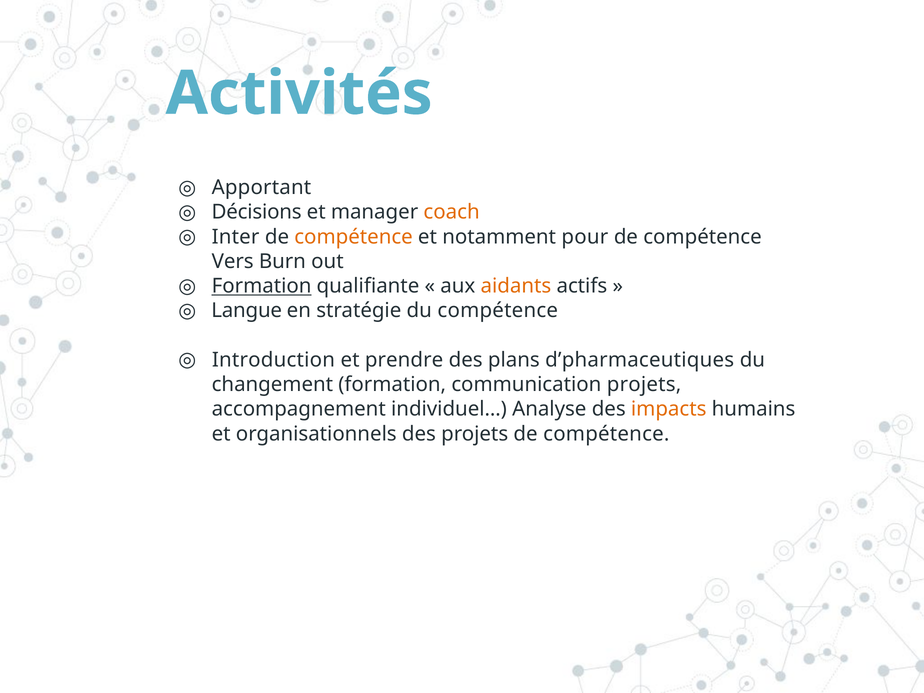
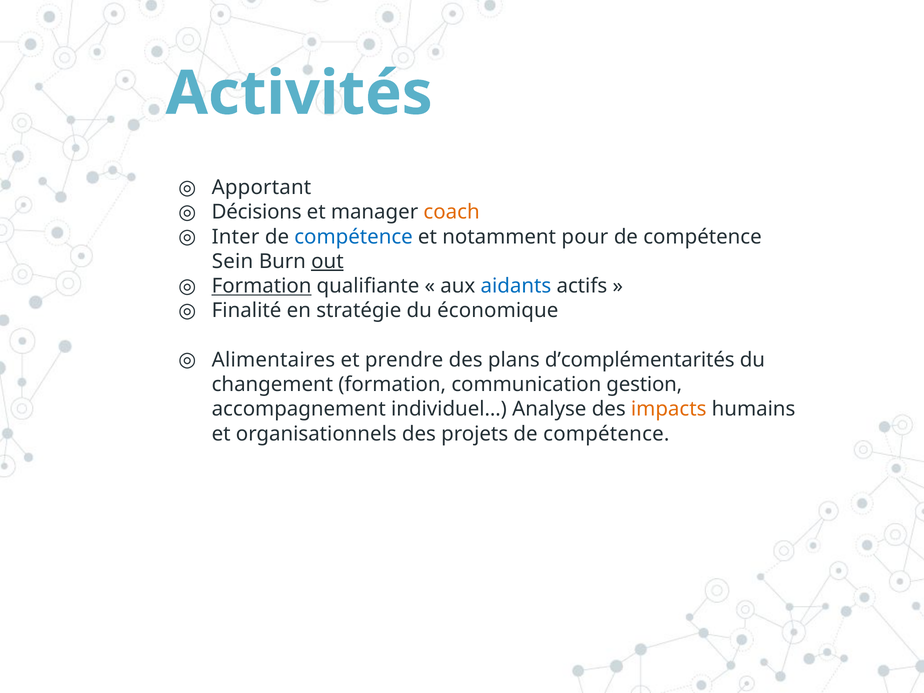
compétence at (354, 237) colour: orange -> blue
Vers: Vers -> Sein
out underline: none -> present
aidants colour: orange -> blue
Langue: Langue -> Finalité
du compétence: compétence -> économique
Introduction: Introduction -> Alimentaires
d’pharmaceutiques: d’pharmaceutiques -> d’complémentarités
communication projets: projets -> gestion
